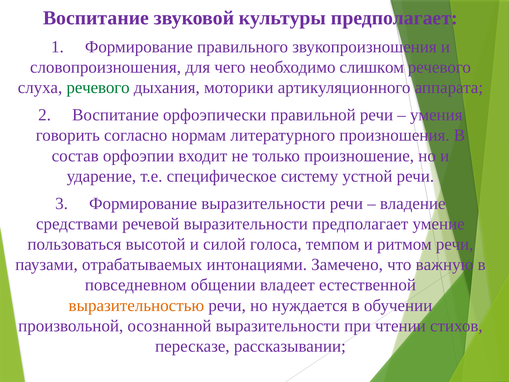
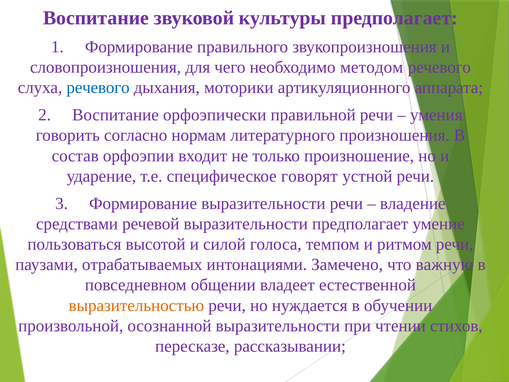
слишком: слишком -> методом
речевого at (98, 87) colour: green -> blue
систему: систему -> говорят
